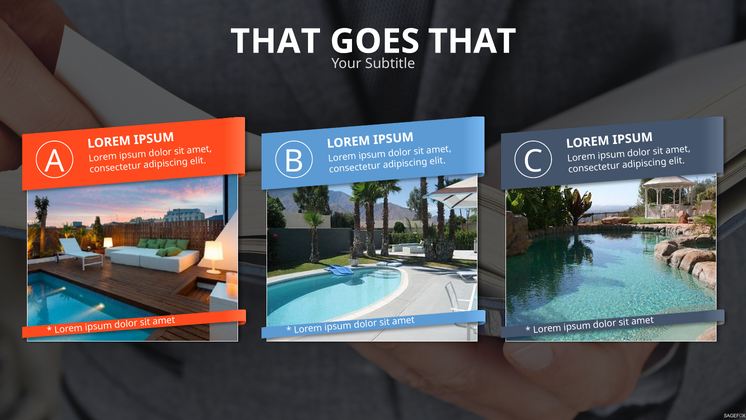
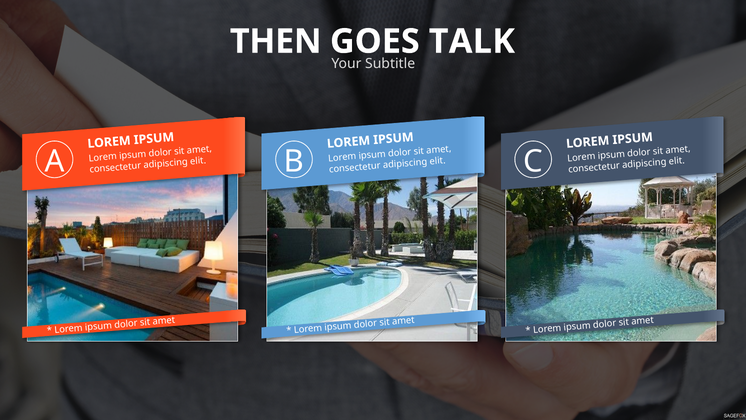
THAT at (275, 41): THAT -> THEN
THAT at (472, 41): THAT -> TALK
